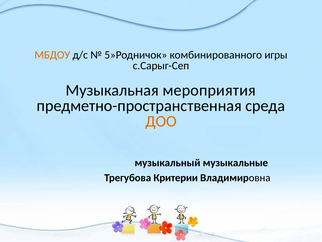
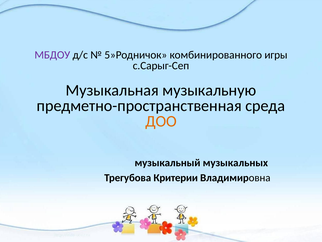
МБДОУ colour: orange -> purple
мероприятия: мероприятия -> музыкальную
музыкальные: музыкальные -> музыкальных
